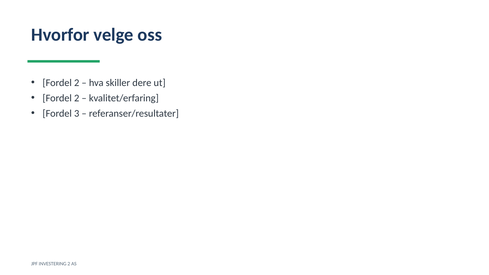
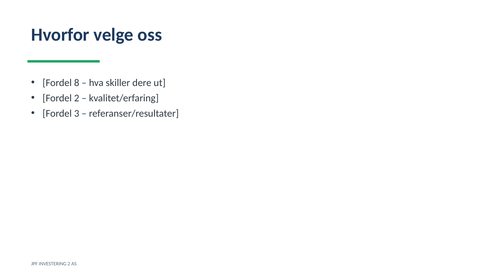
2 at (77, 83): 2 -> 8
